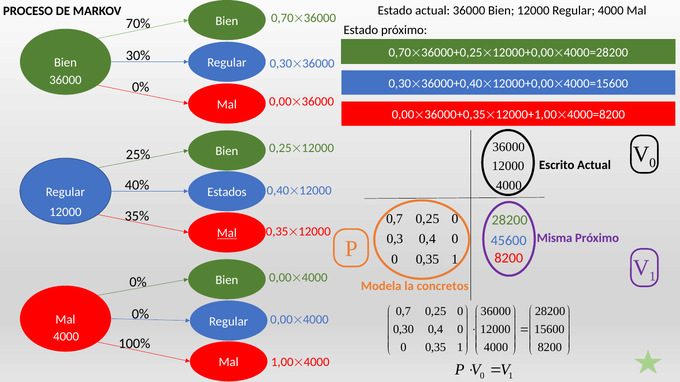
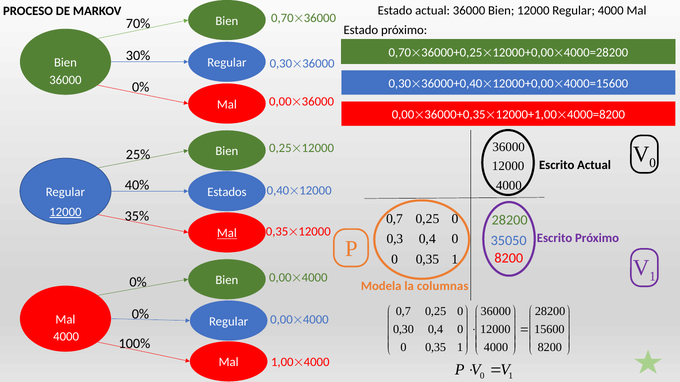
12000 at (65, 212) underline: none -> present
Misma at (555, 238): Misma -> Escrito
45600: 45600 -> 35050
concretos: concretos -> columnas
